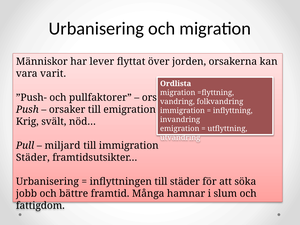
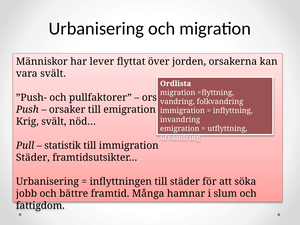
vara varit: varit -> svält
miljard: miljard -> statistik
